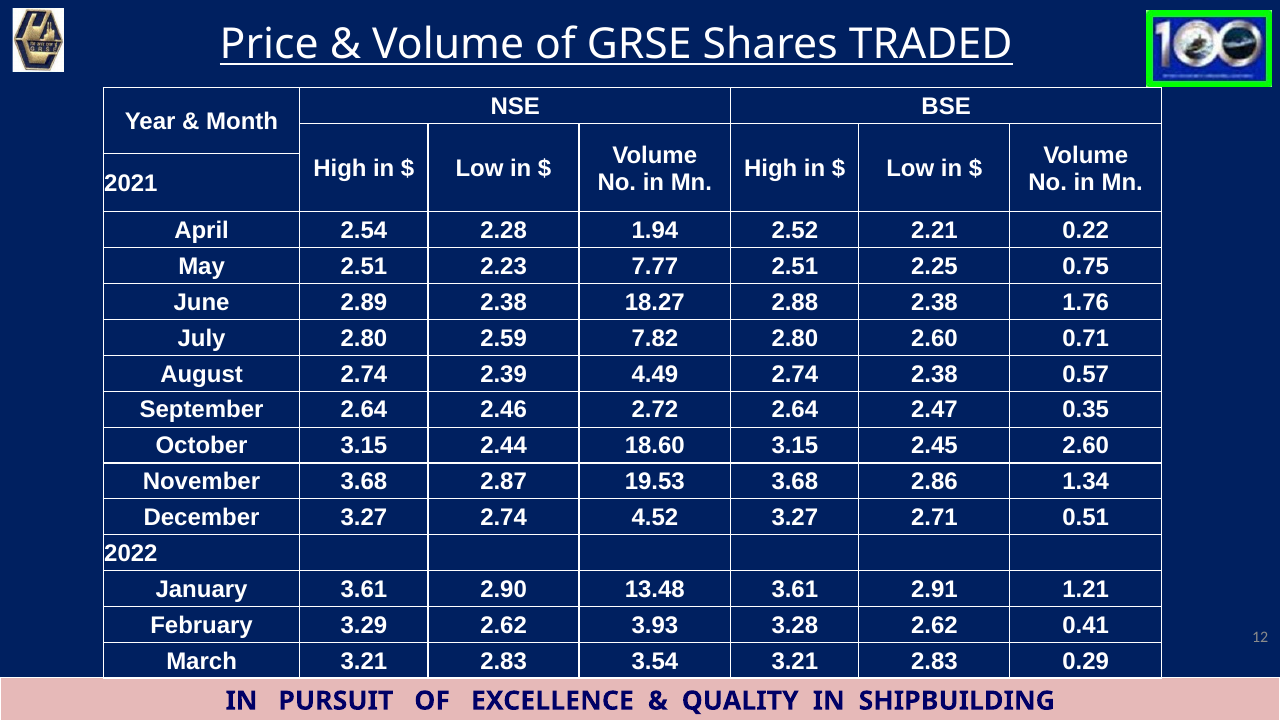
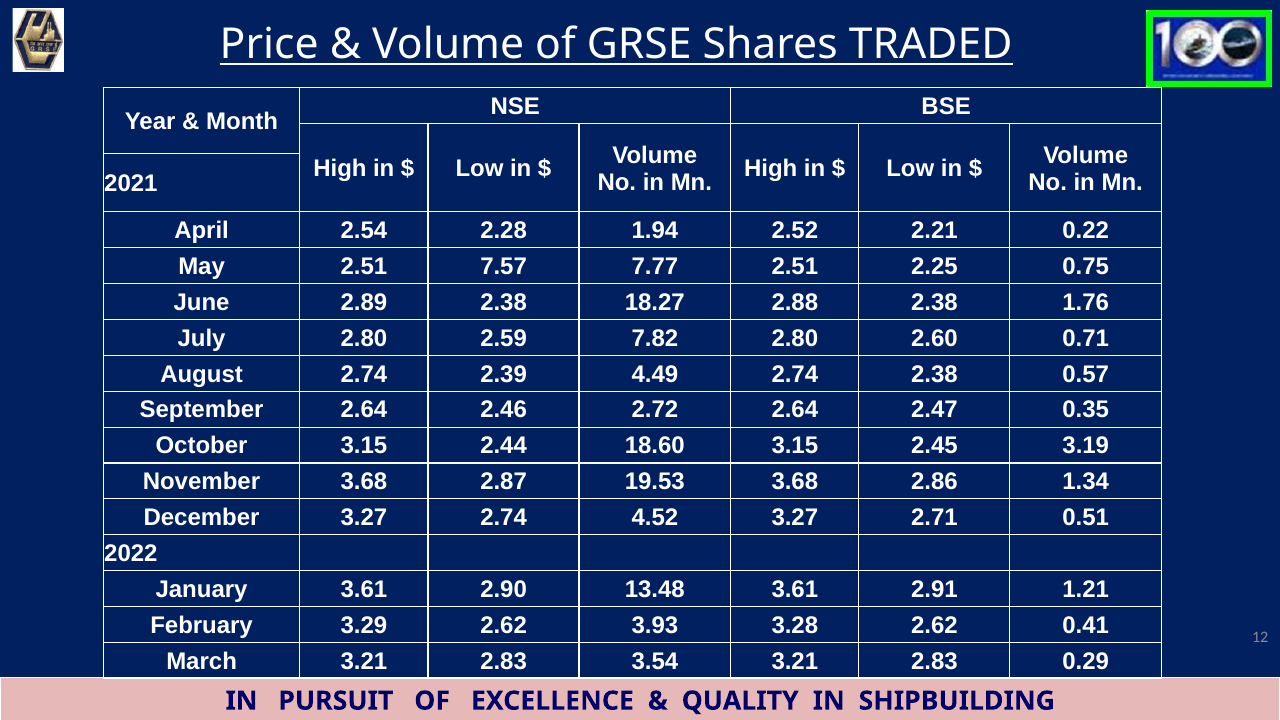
2.23: 2.23 -> 7.57
2.45 2.60: 2.60 -> 3.19
